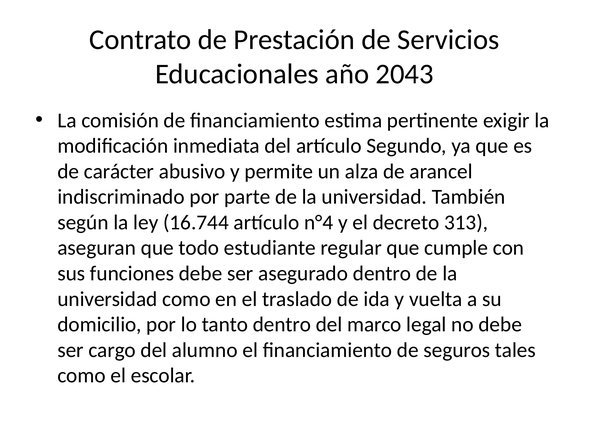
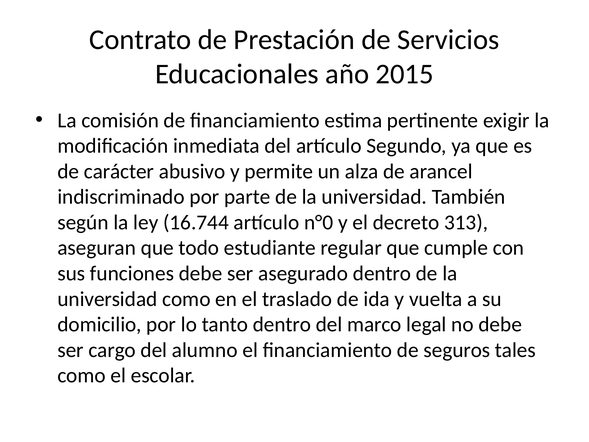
2043: 2043 -> 2015
n°4: n°4 -> n°0
